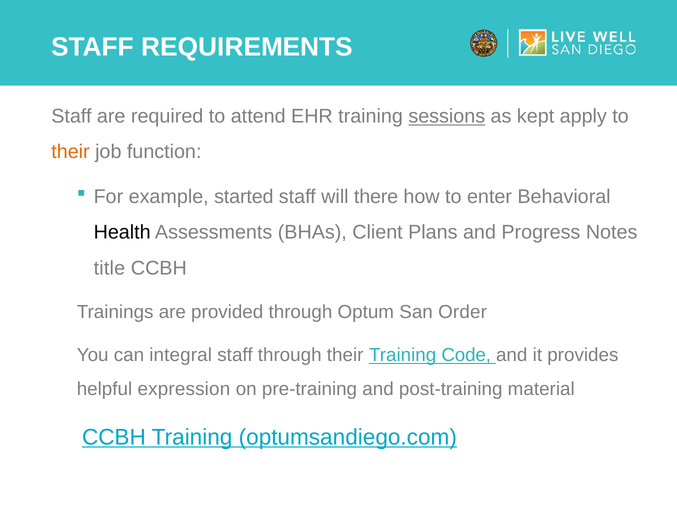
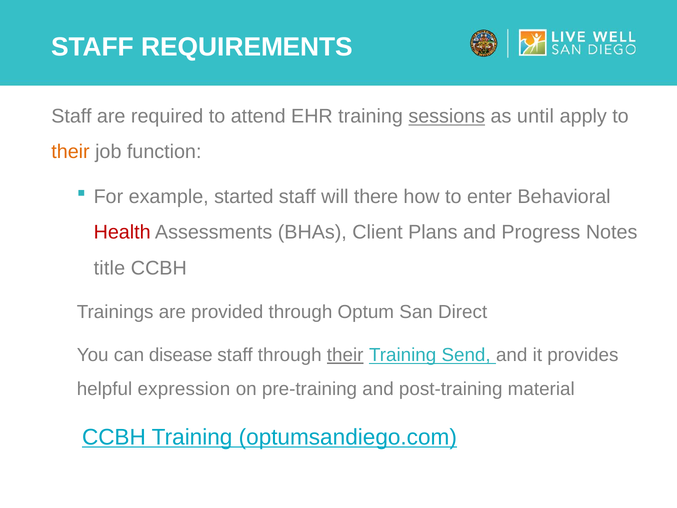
kept: kept -> until
Health colour: black -> red
Order: Order -> Direct
integral: integral -> disease
their at (345, 355) underline: none -> present
Code: Code -> Send
